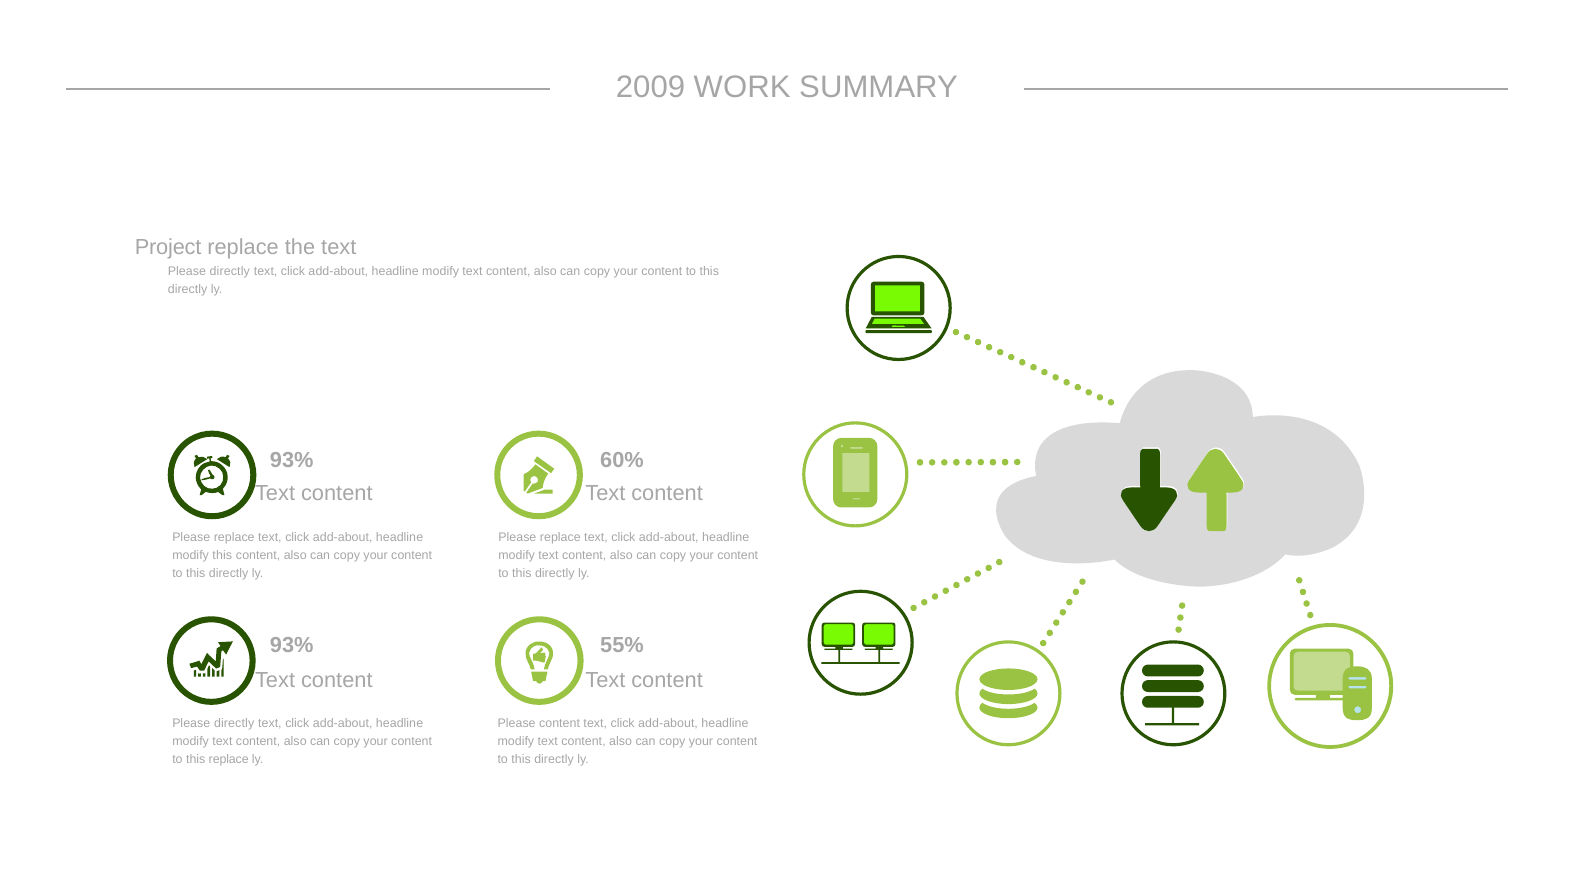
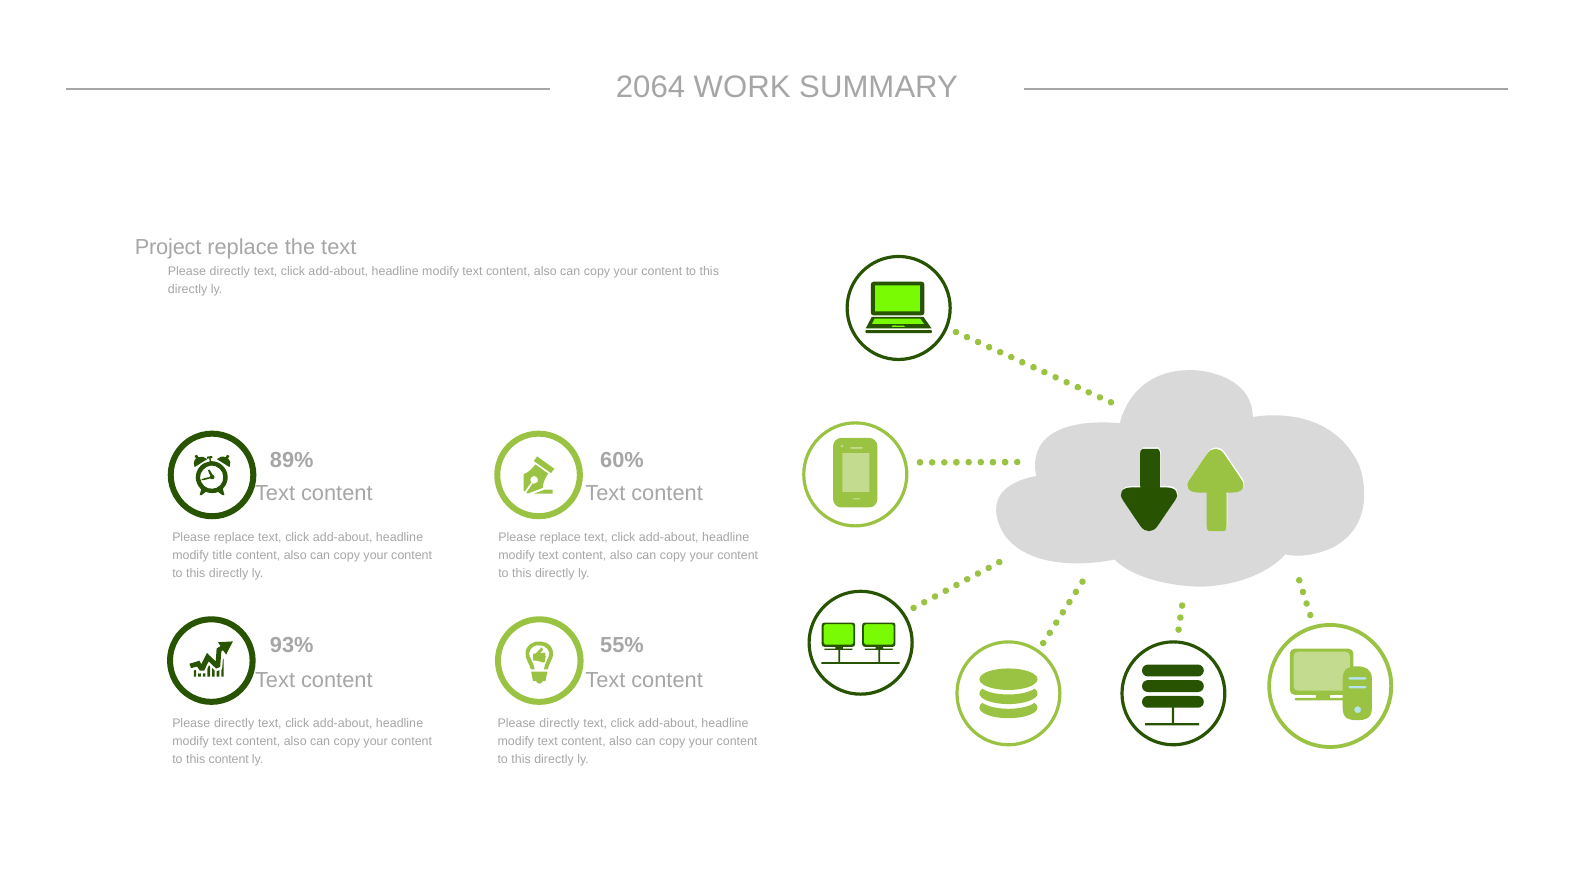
2009: 2009 -> 2064
93% at (292, 461): 93% -> 89%
modify this: this -> title
content at (560, 724): content -> directly
this replace: replace -> content
